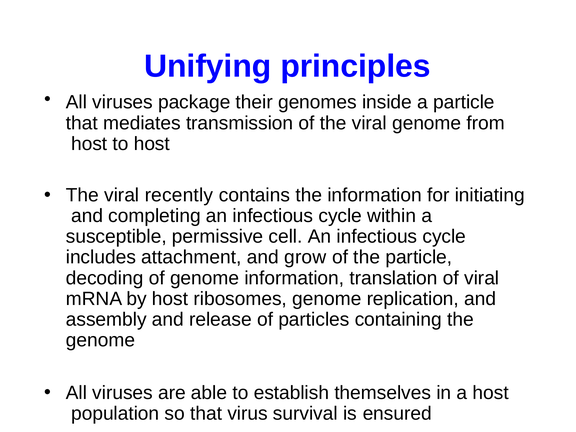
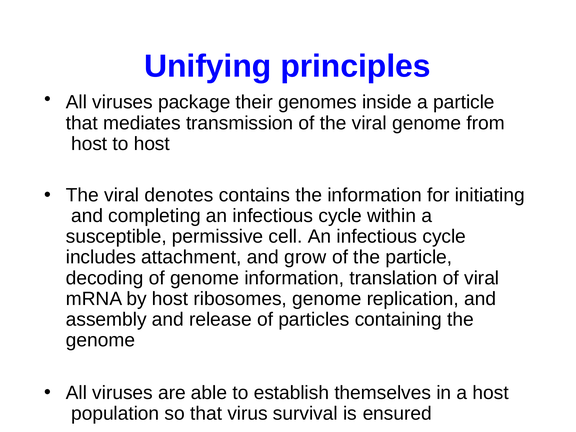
recently: recently -> denotes
